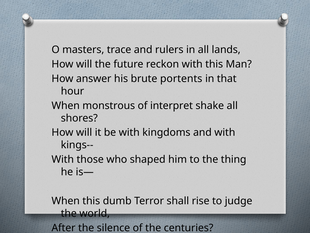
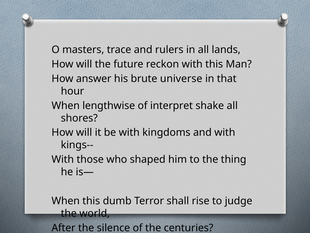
portents: portents -> universe
monstrous: monstrous -> lengthwise
